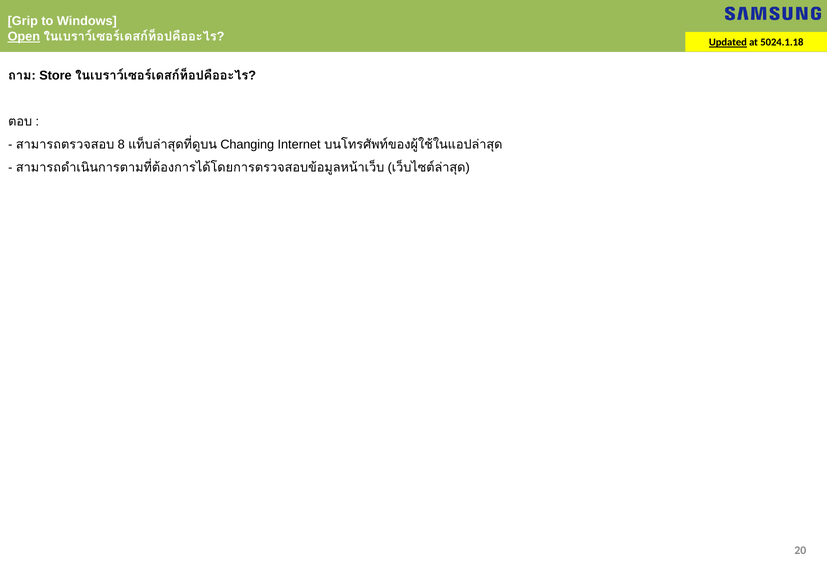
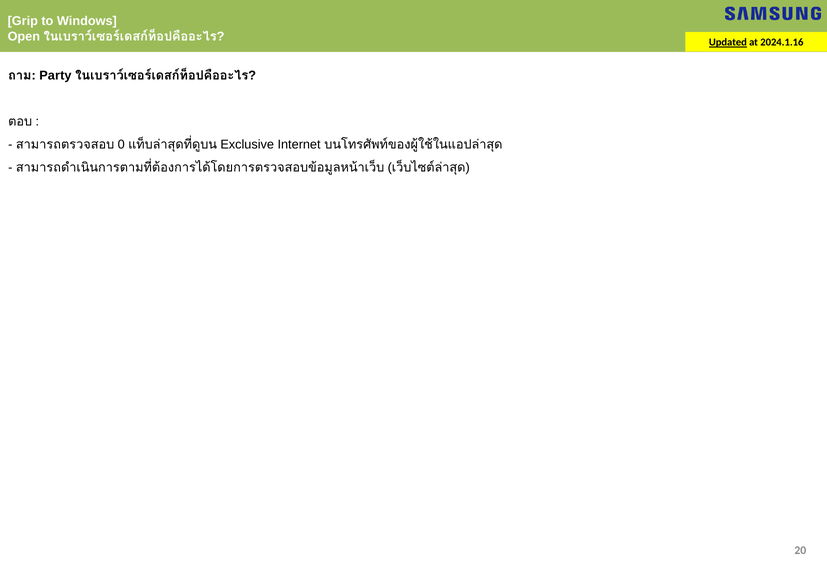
Open underline: present -> none
5024.1.18: 5024.1.18 -> 2024.1.16
Store: Store -> Party
8: 8 -> 0
Changing: Changing -> Exclusive
